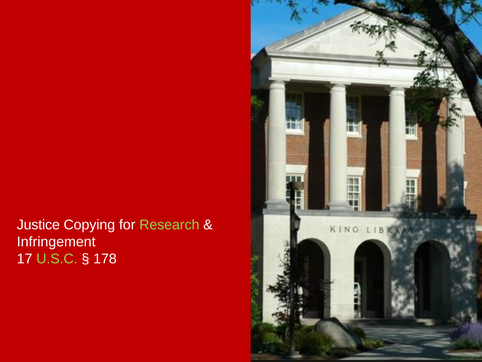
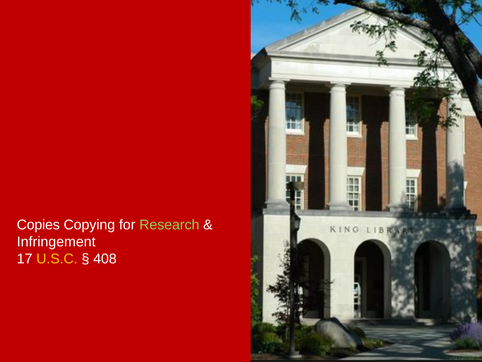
Justice: Justice -> Copies
U.S.C colour: light green -> yellow
178: 178 -> 408
